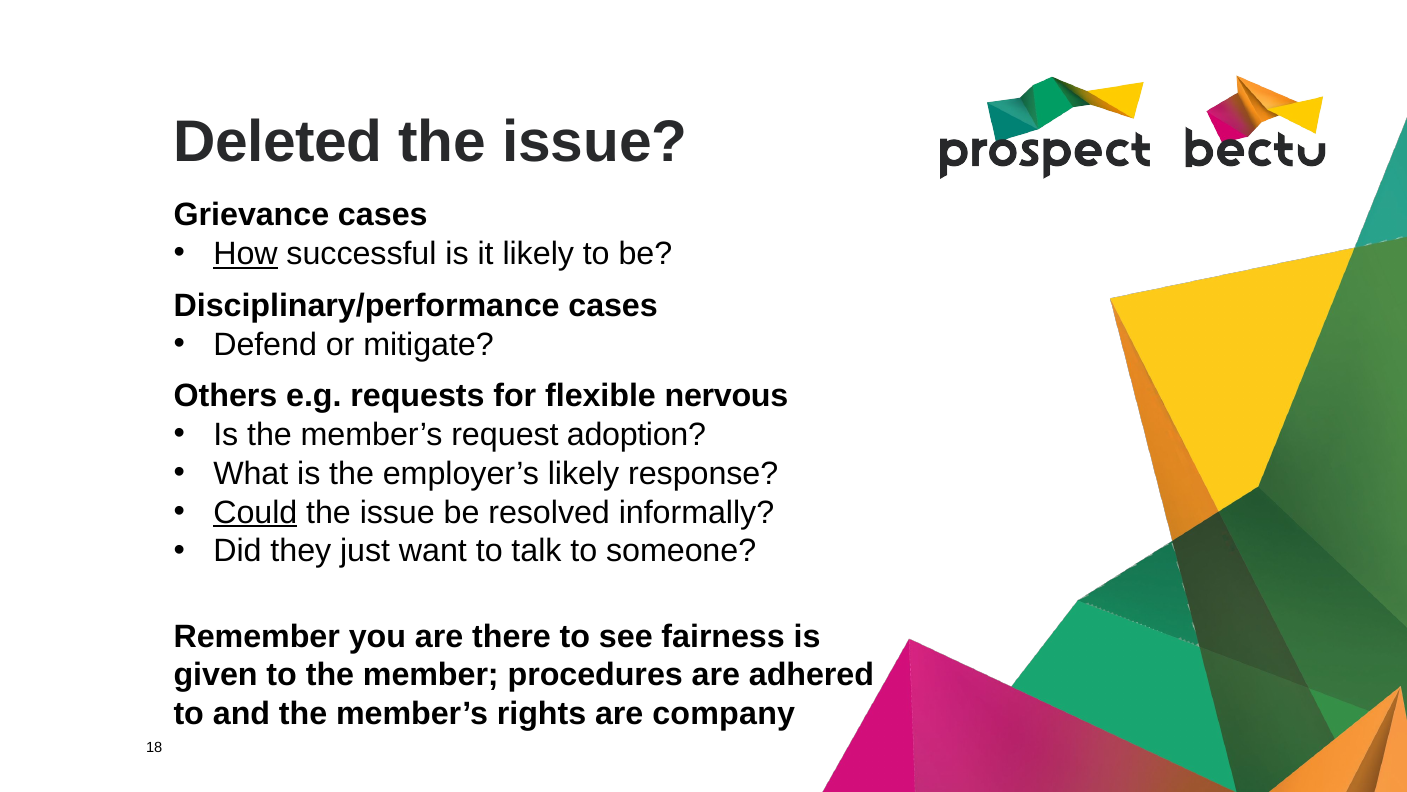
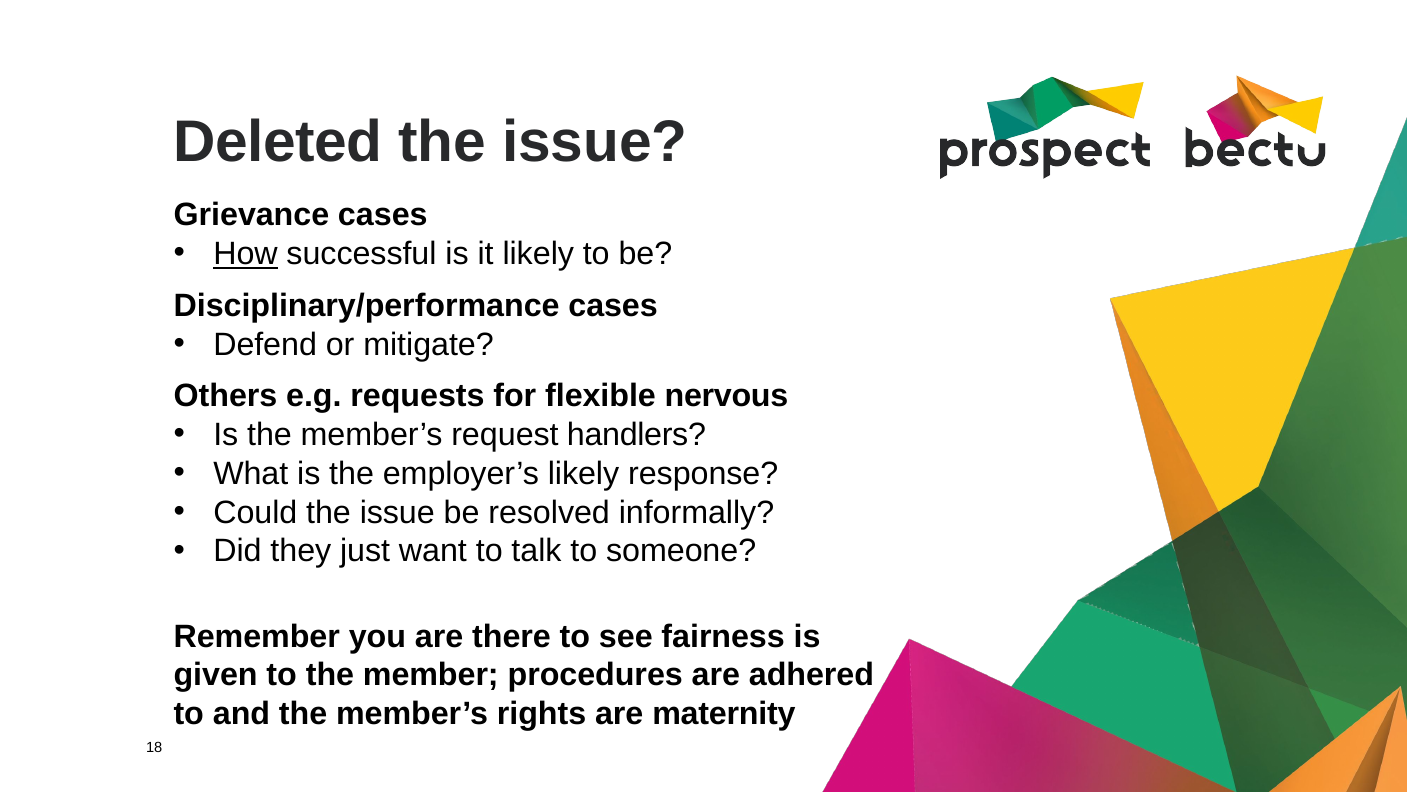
adoption: adoption -> handlers
Could underline: present -> none
company: company -> maternity
